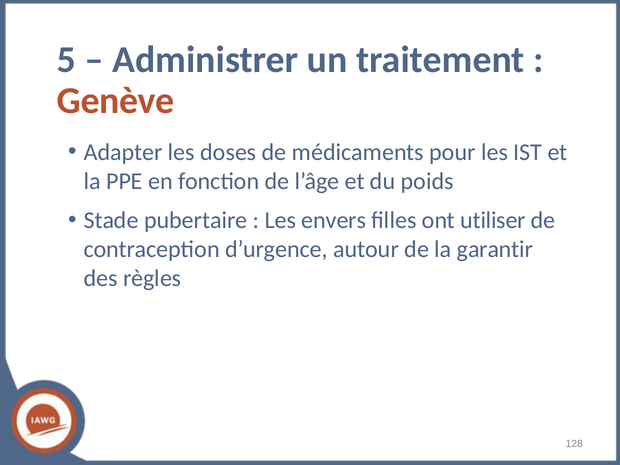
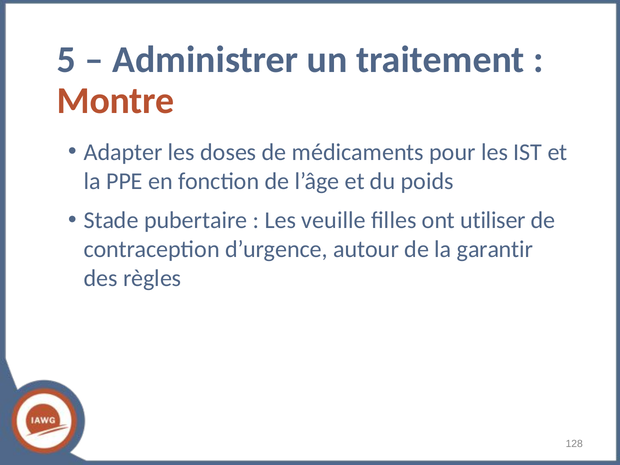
Genève: Genève -> Montre
envers: envers -> veuille
